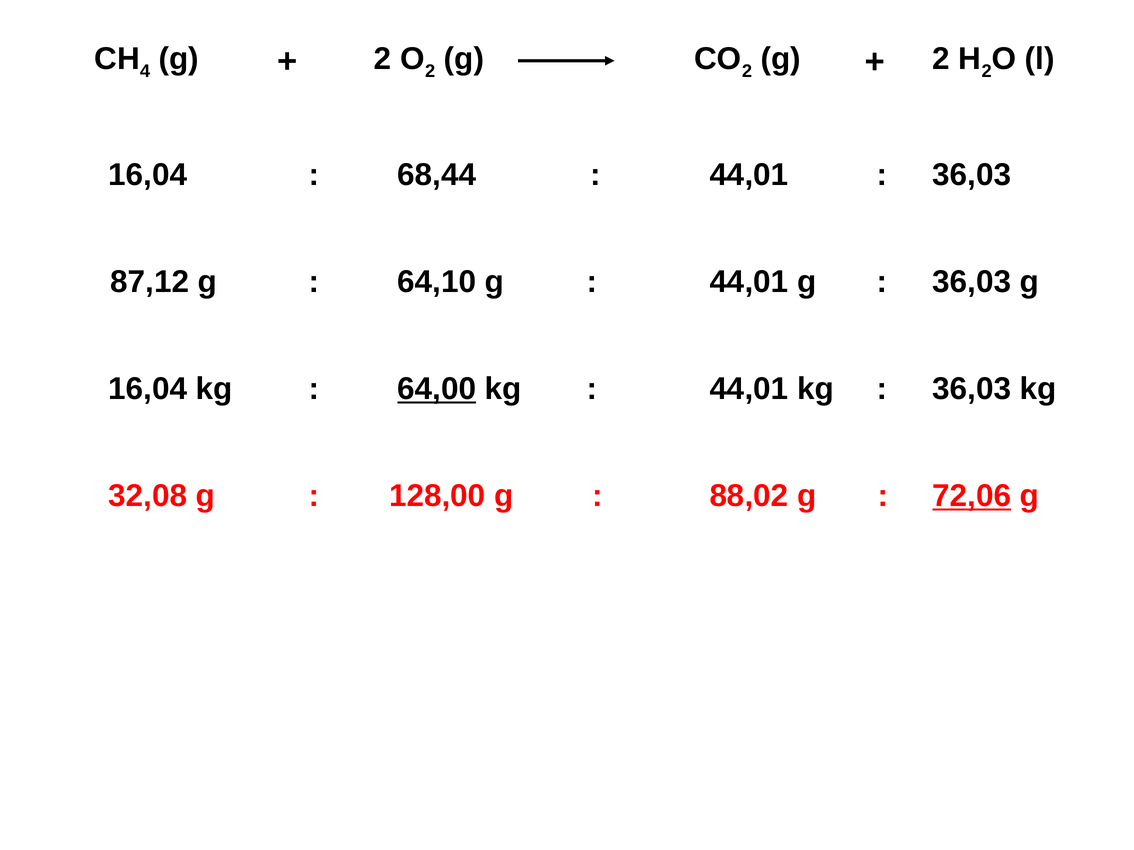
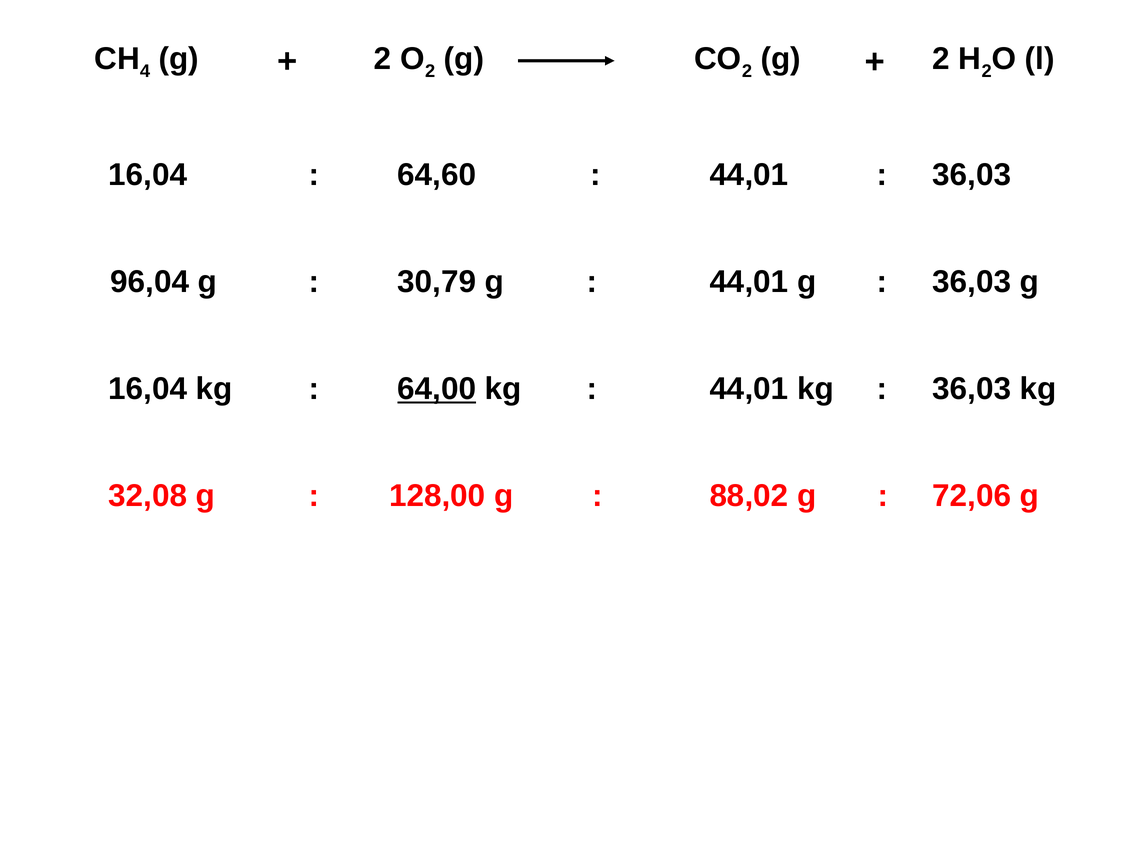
68,44: 68,44 -> 64,60
87,12: 87,12 -> 96,04
64,10: 64,10 -> 30,79
72,06 underline: present -> none
